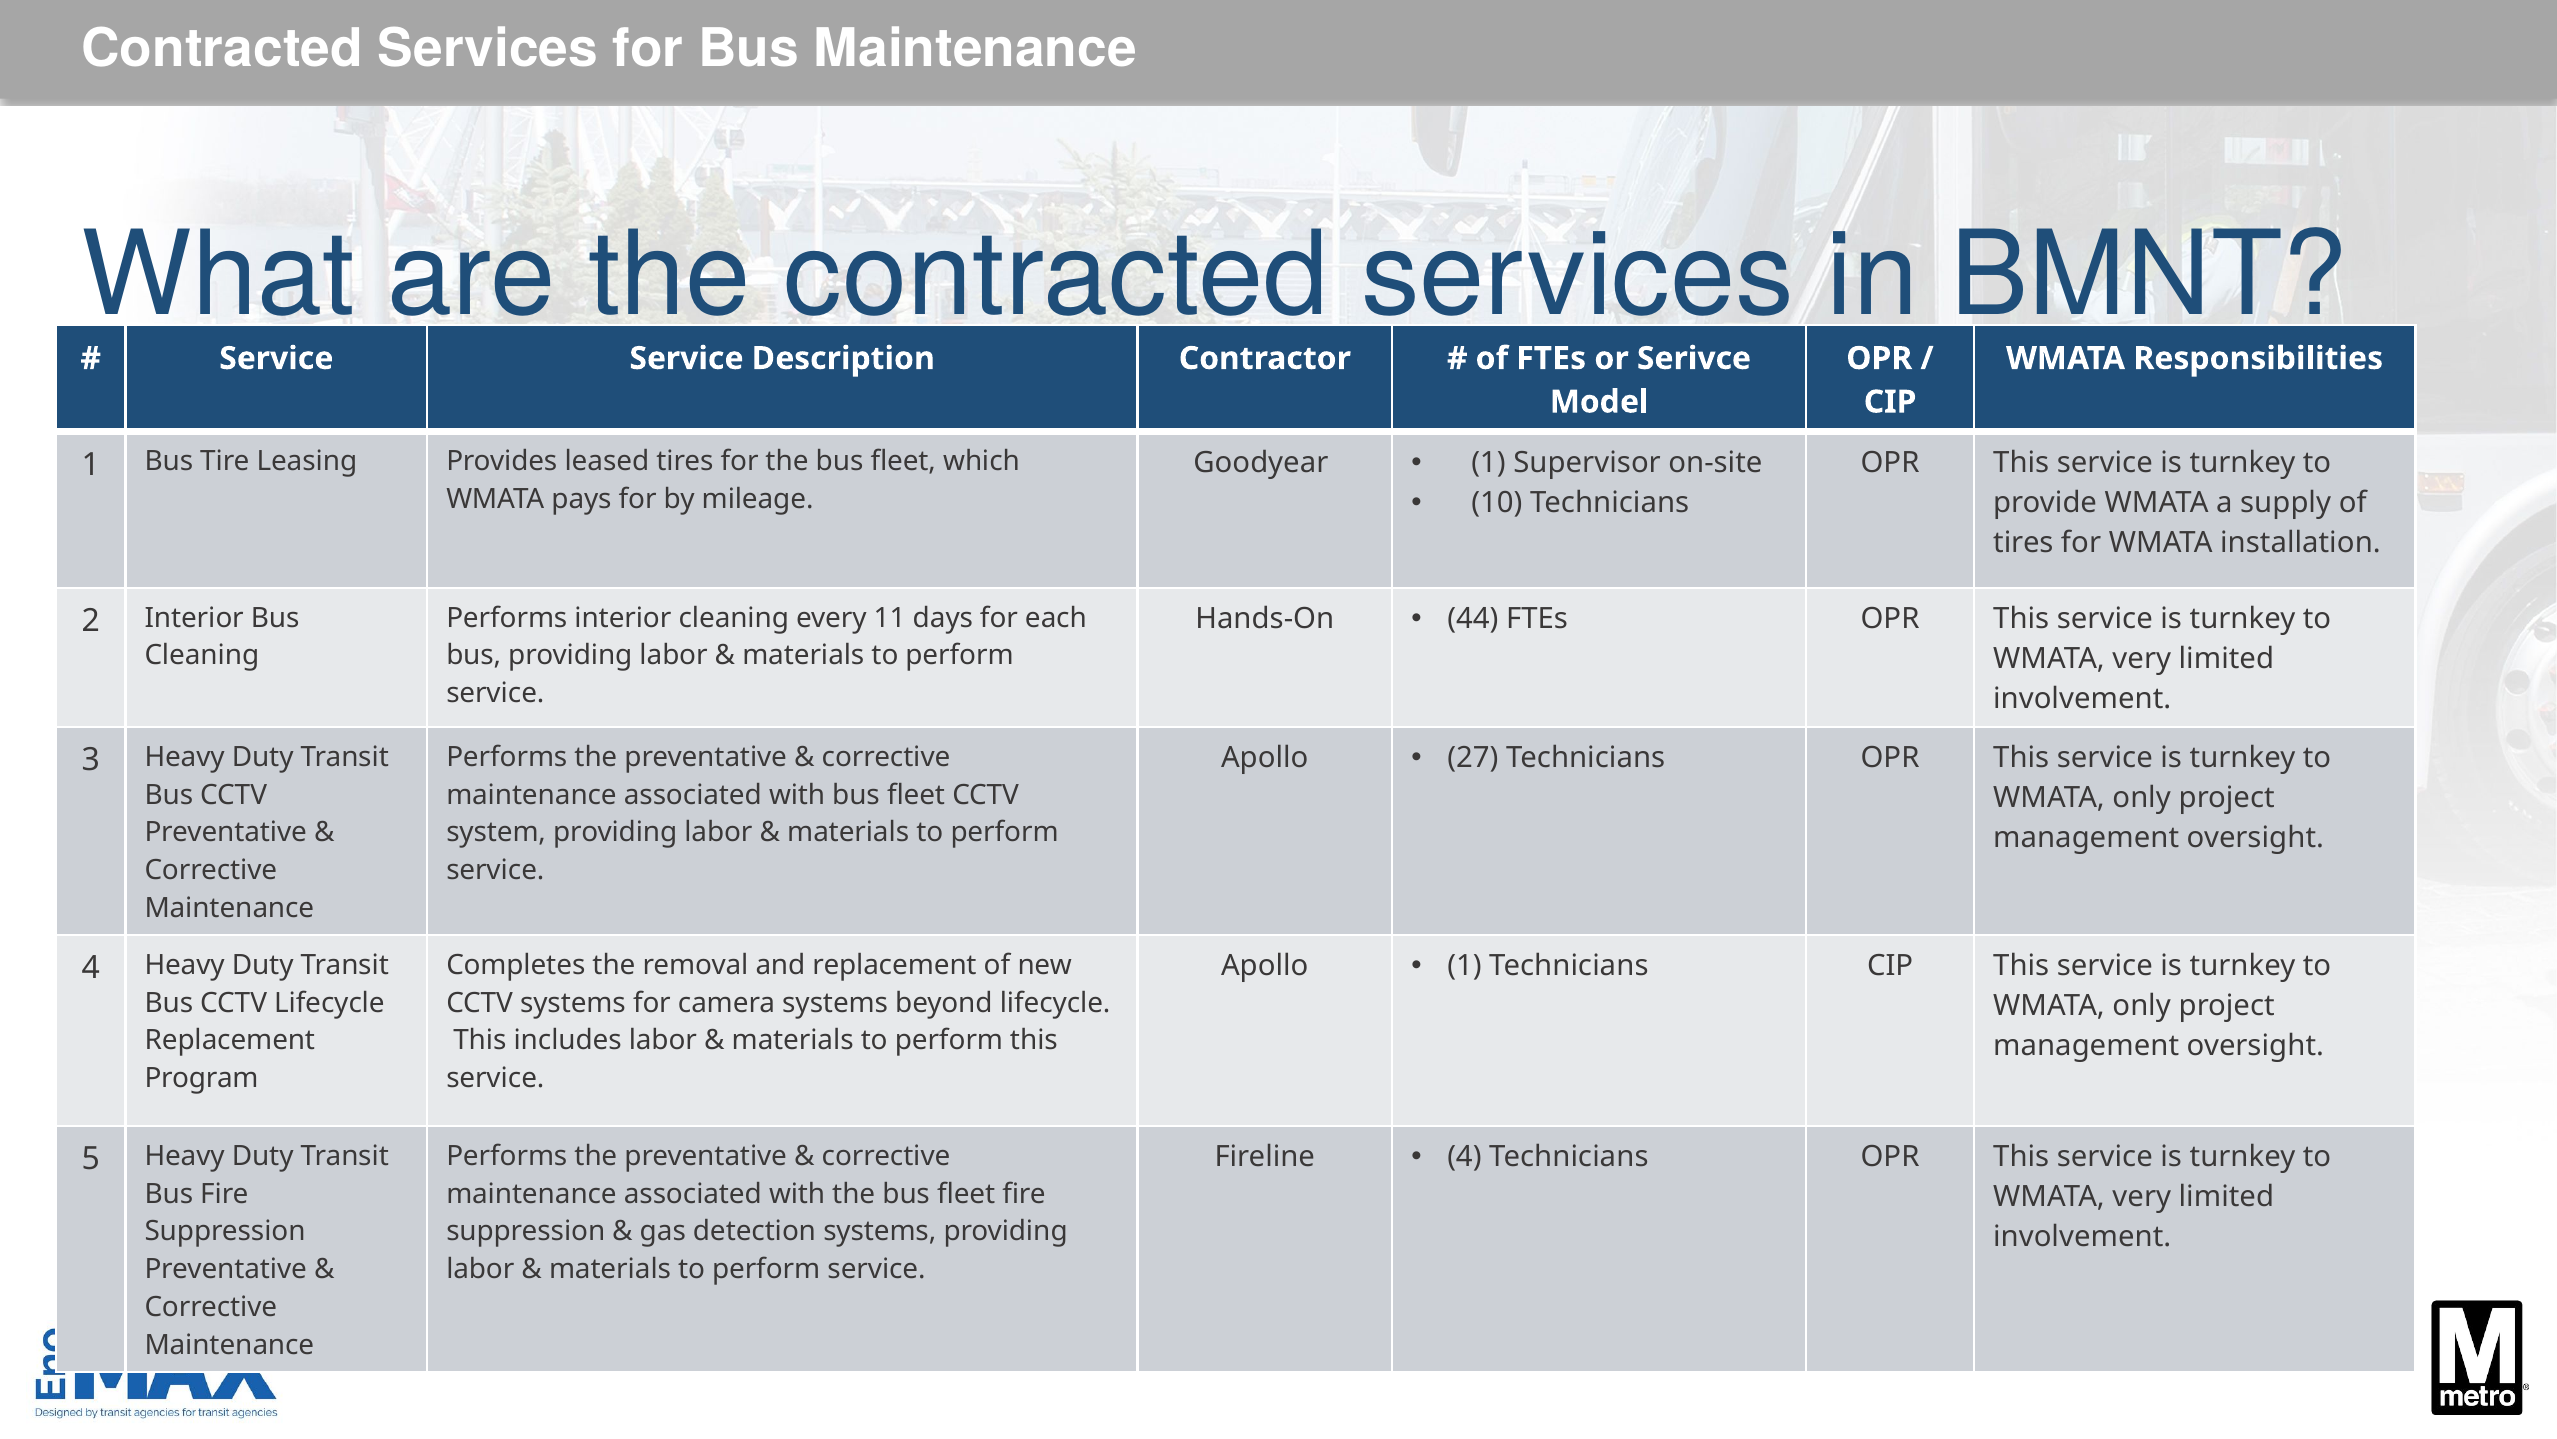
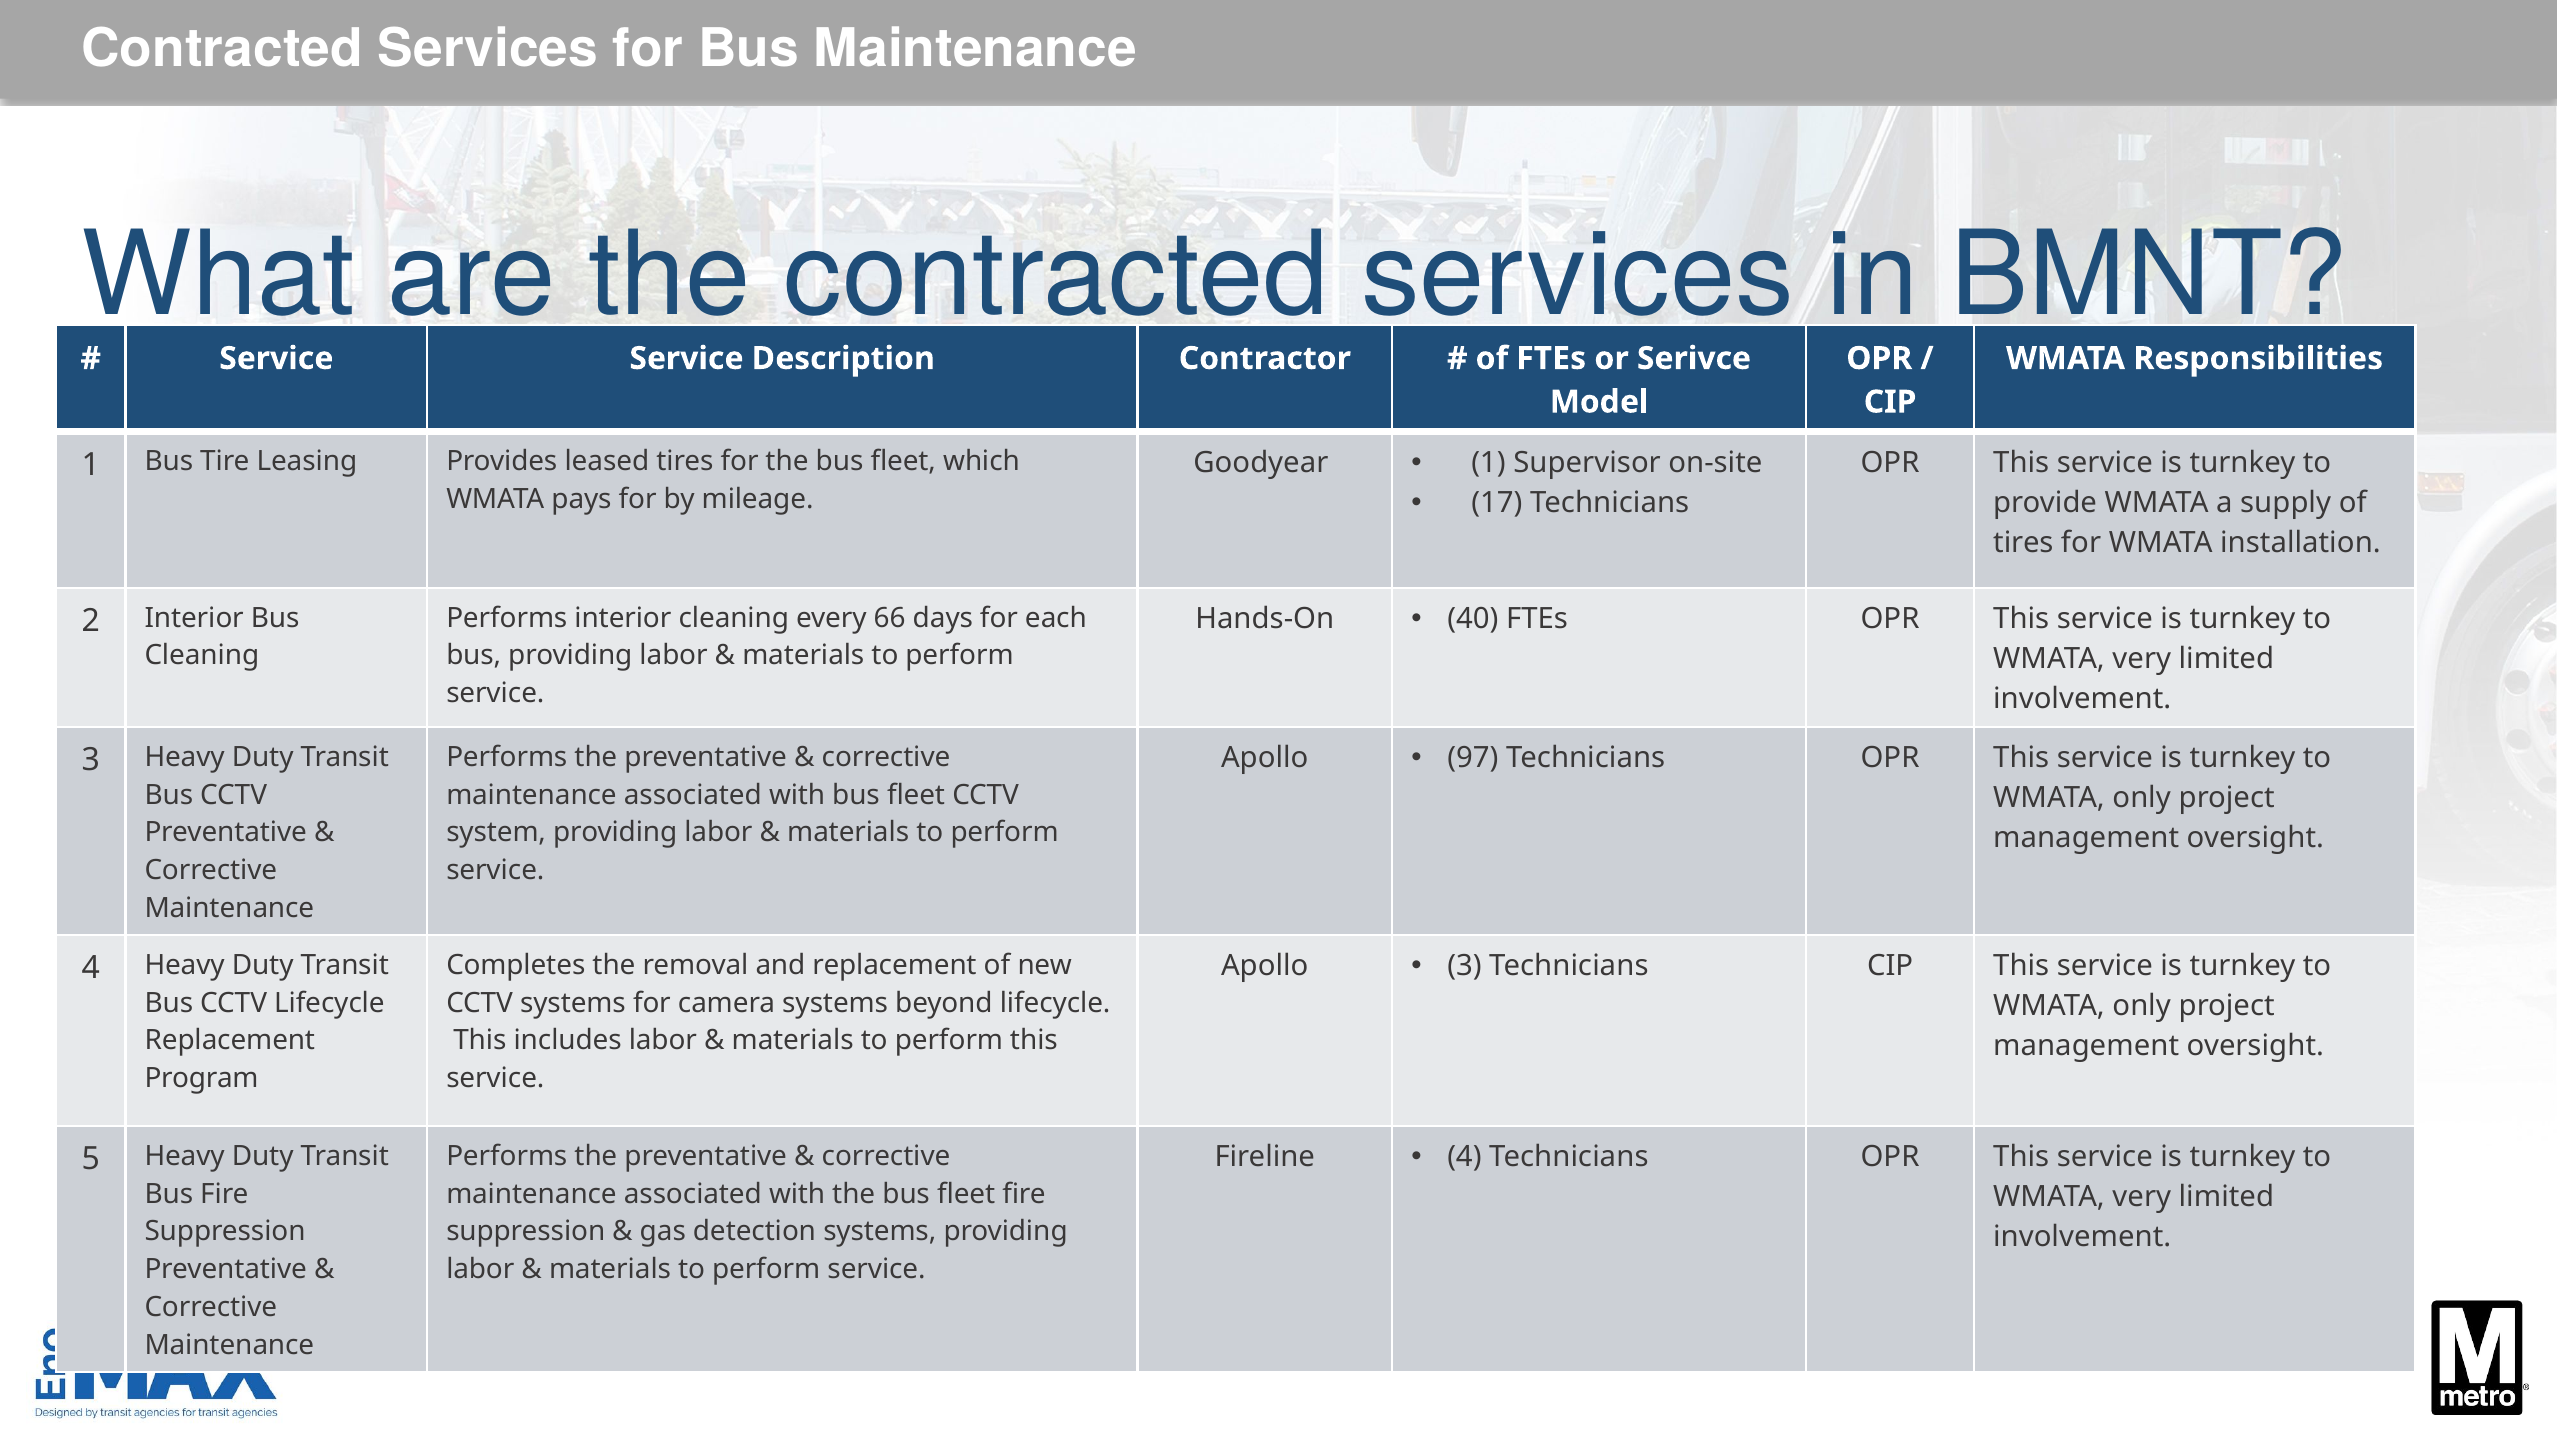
10: 10 -> 17
11: 11 -> 66
44: 44 -> 40
27: 27 -> 97
1 at (1465, 966): 1 -> 3
